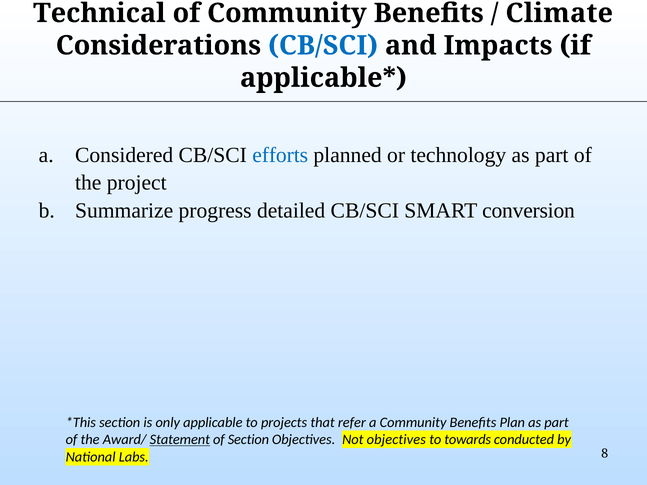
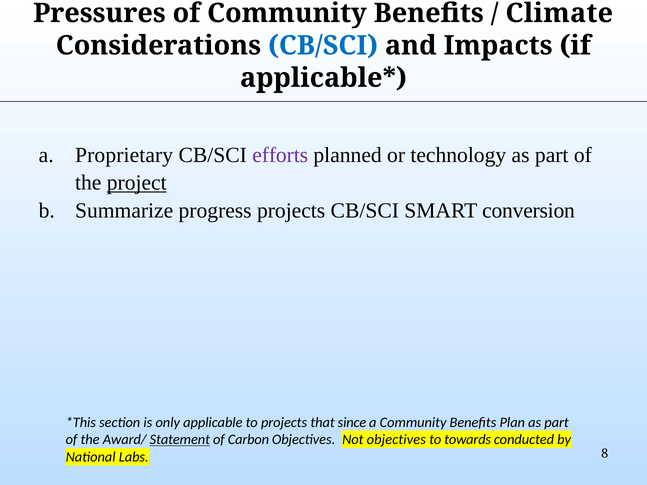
Technical: Technical -> Pressures
Considered: Considered -> Proprietary
efforts colour: blue -> purple
project underline: none -> present
progress detailed: detailed -> projects
refer: refer -> since
of Section: Section -> Carbon
